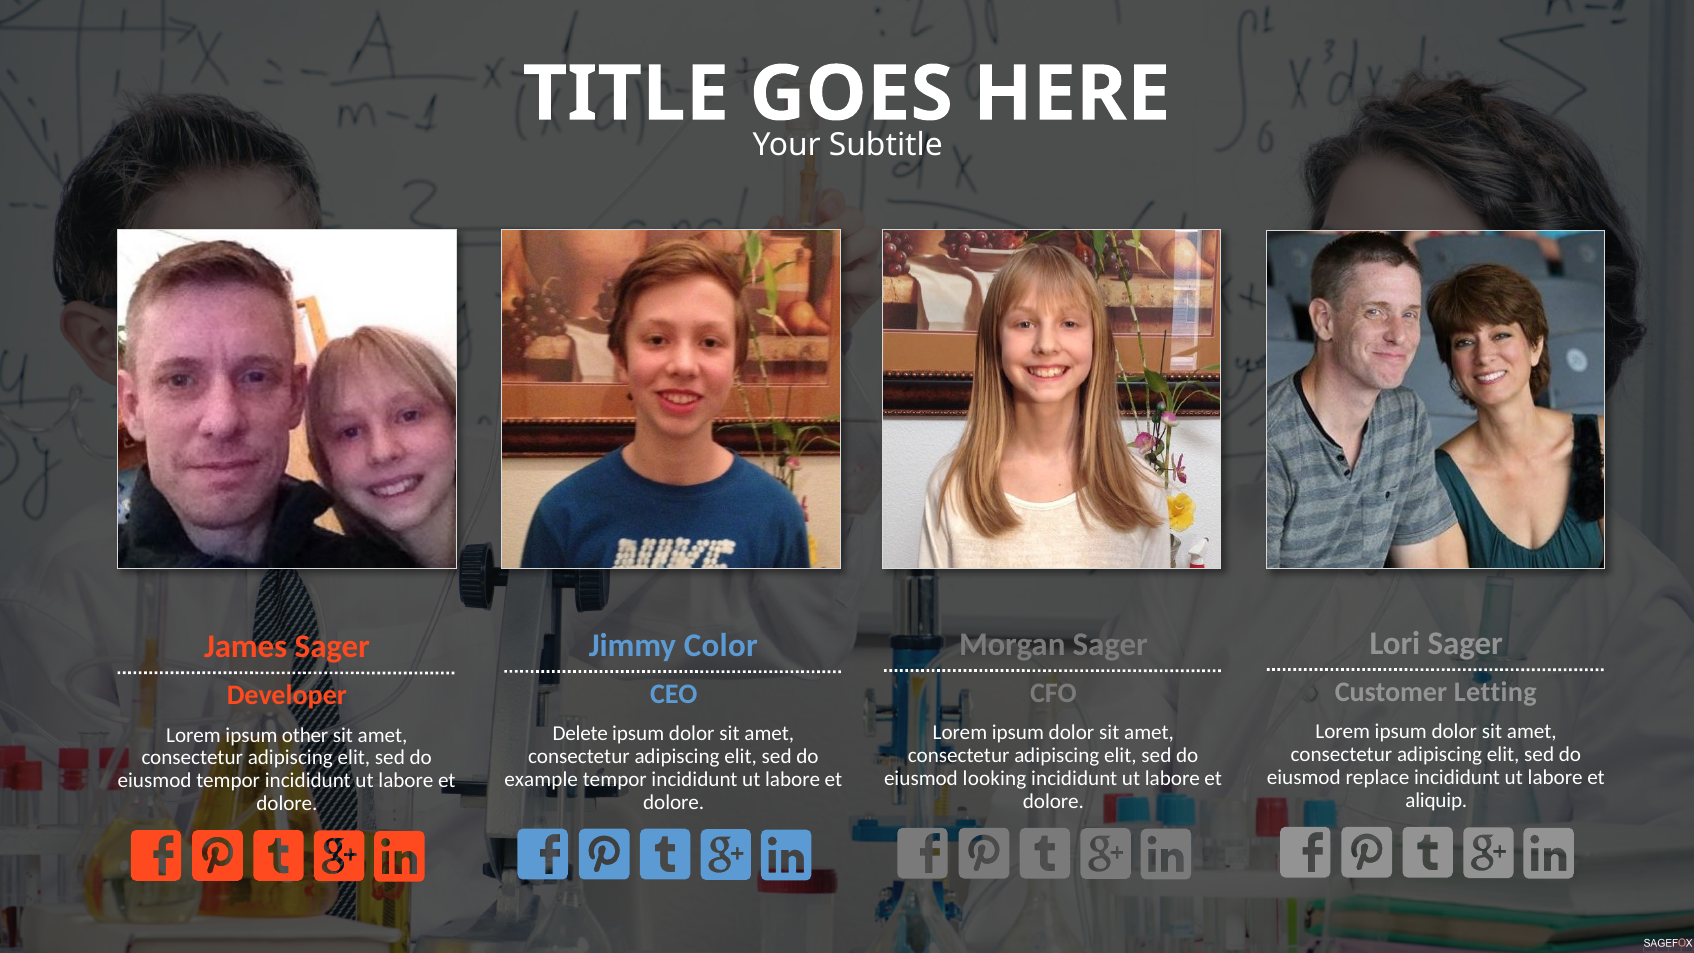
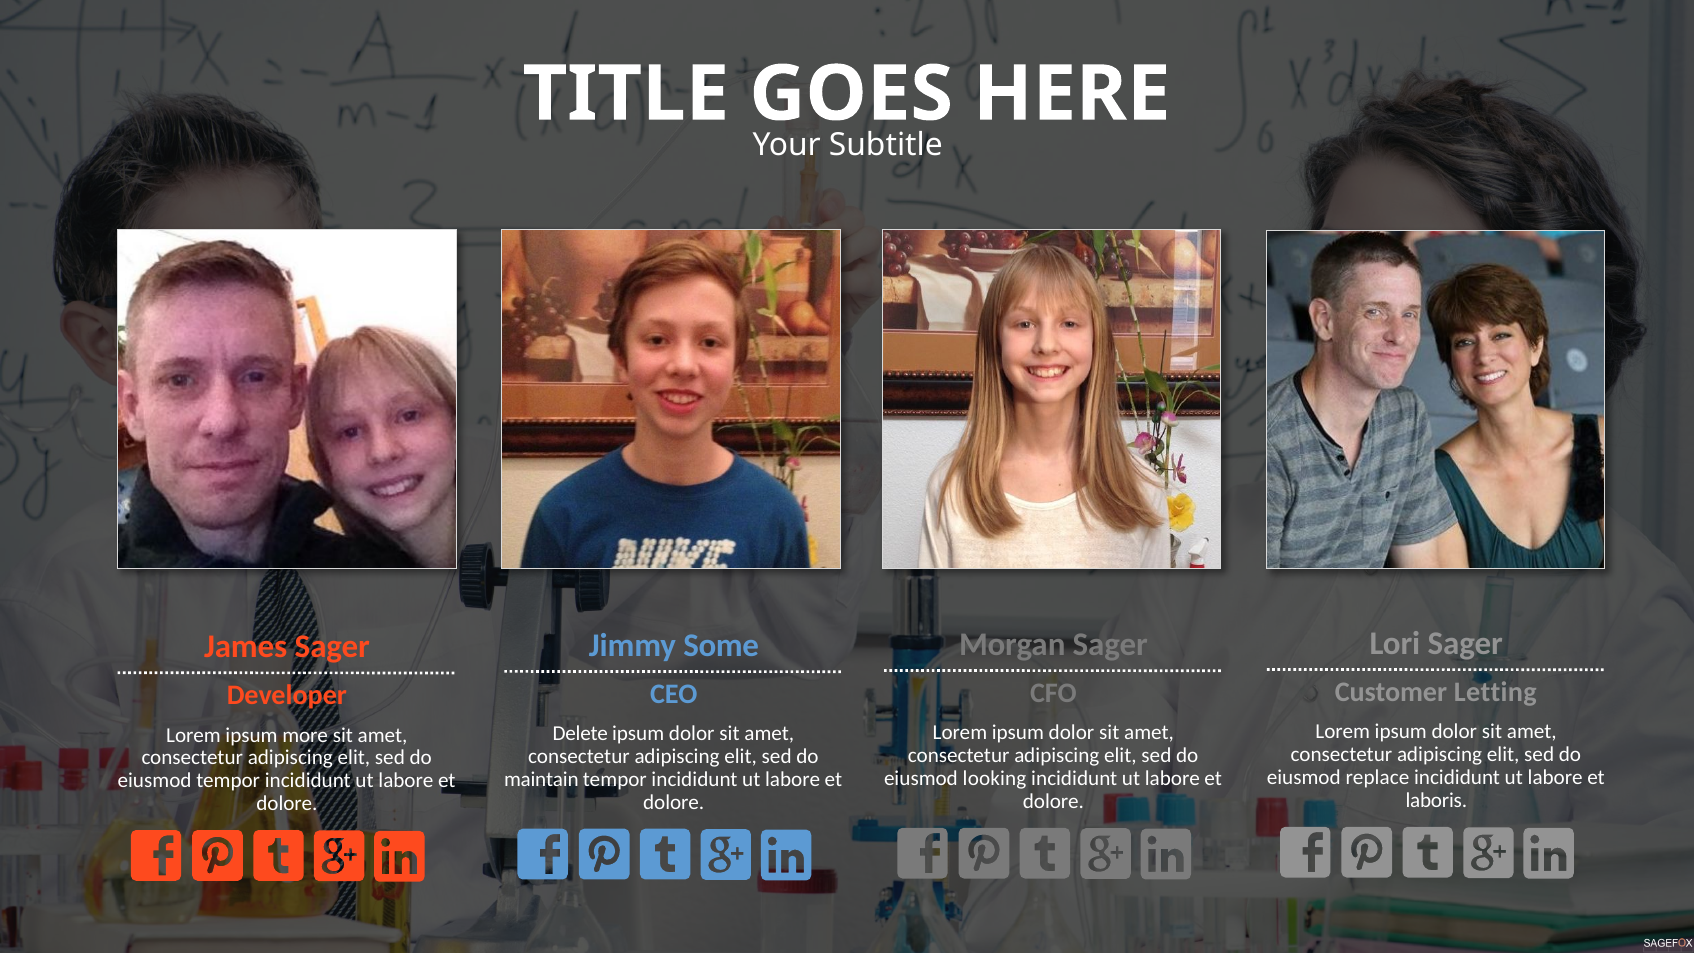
Color: Color -> Some
other: other -> more
example: example -> maintain
aliquip: aliquip -> laboris
